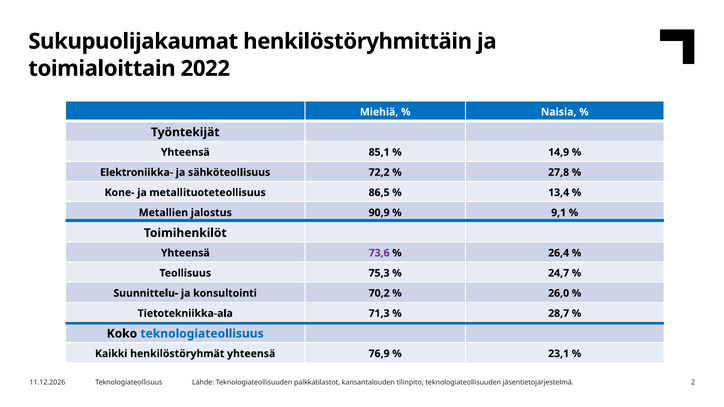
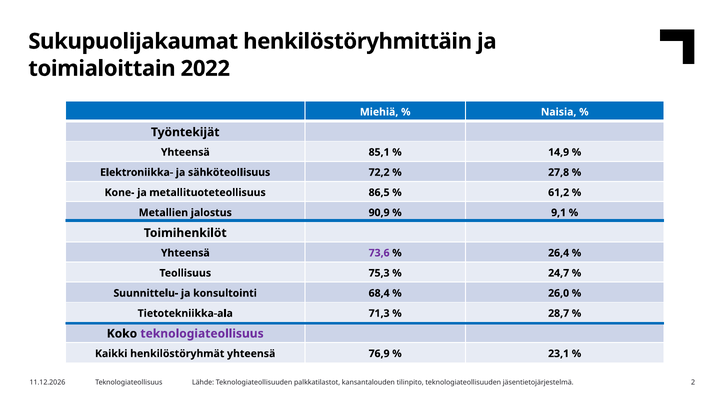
13,4: 13,4 -> 61,2
70,2: 70,2 -> 68,4
teknologiateollisuus at (202, 334) colour: blue -> purple
